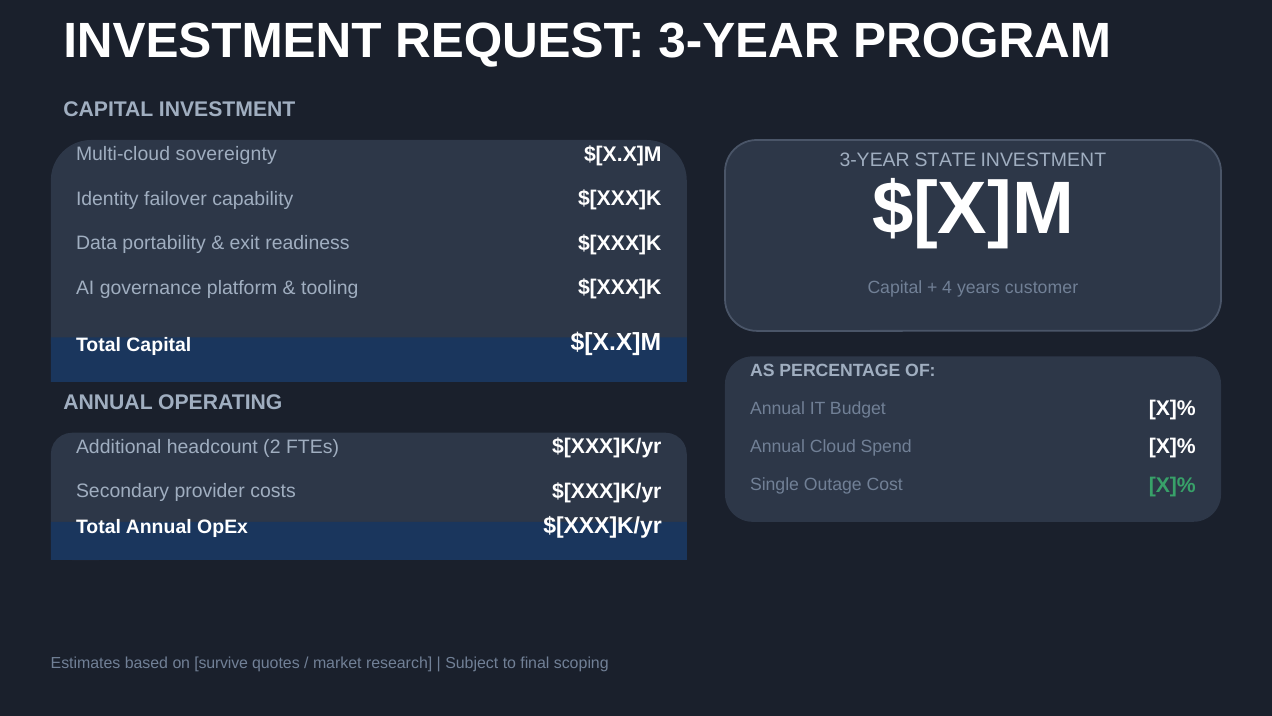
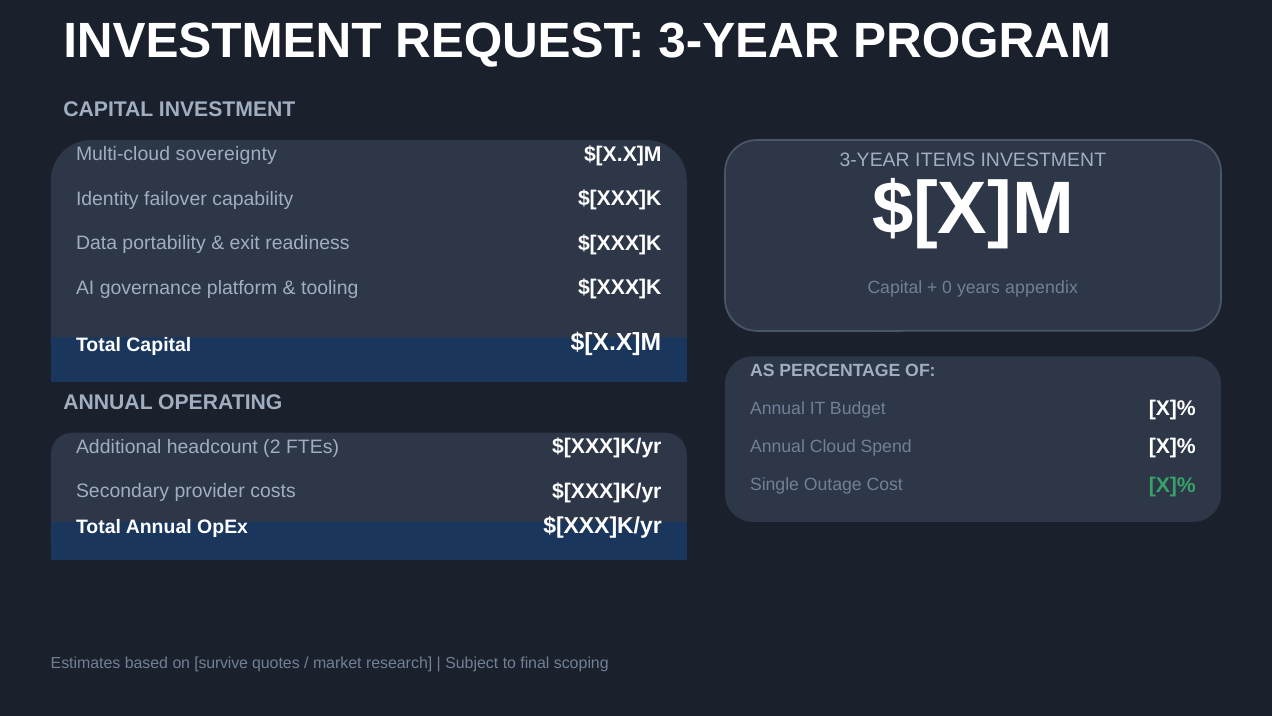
STATE: STATE -> ITEMS
4: 4 -> 0
customer: customer -> appendix
